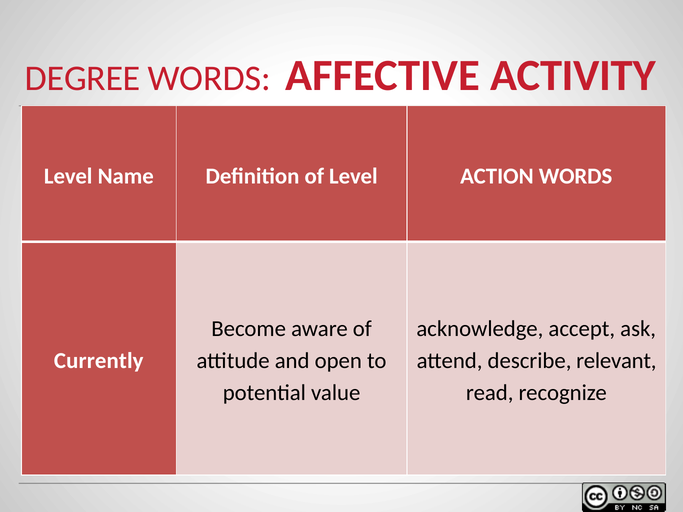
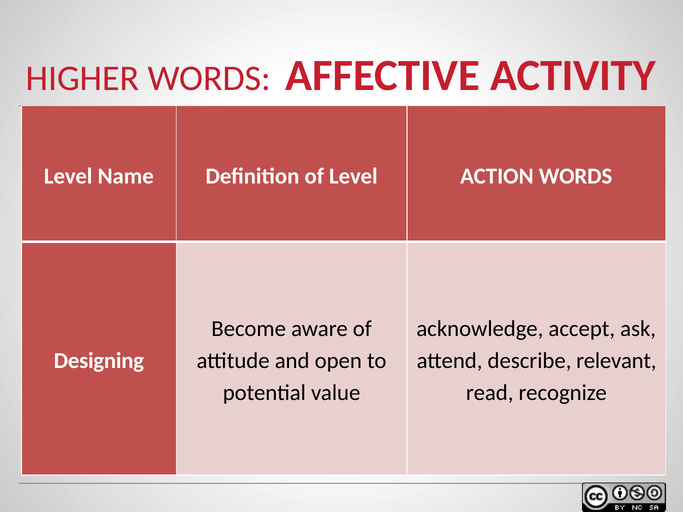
DEGREE: DEGREE -> HIGHER
Currently: Currently -> Designing
